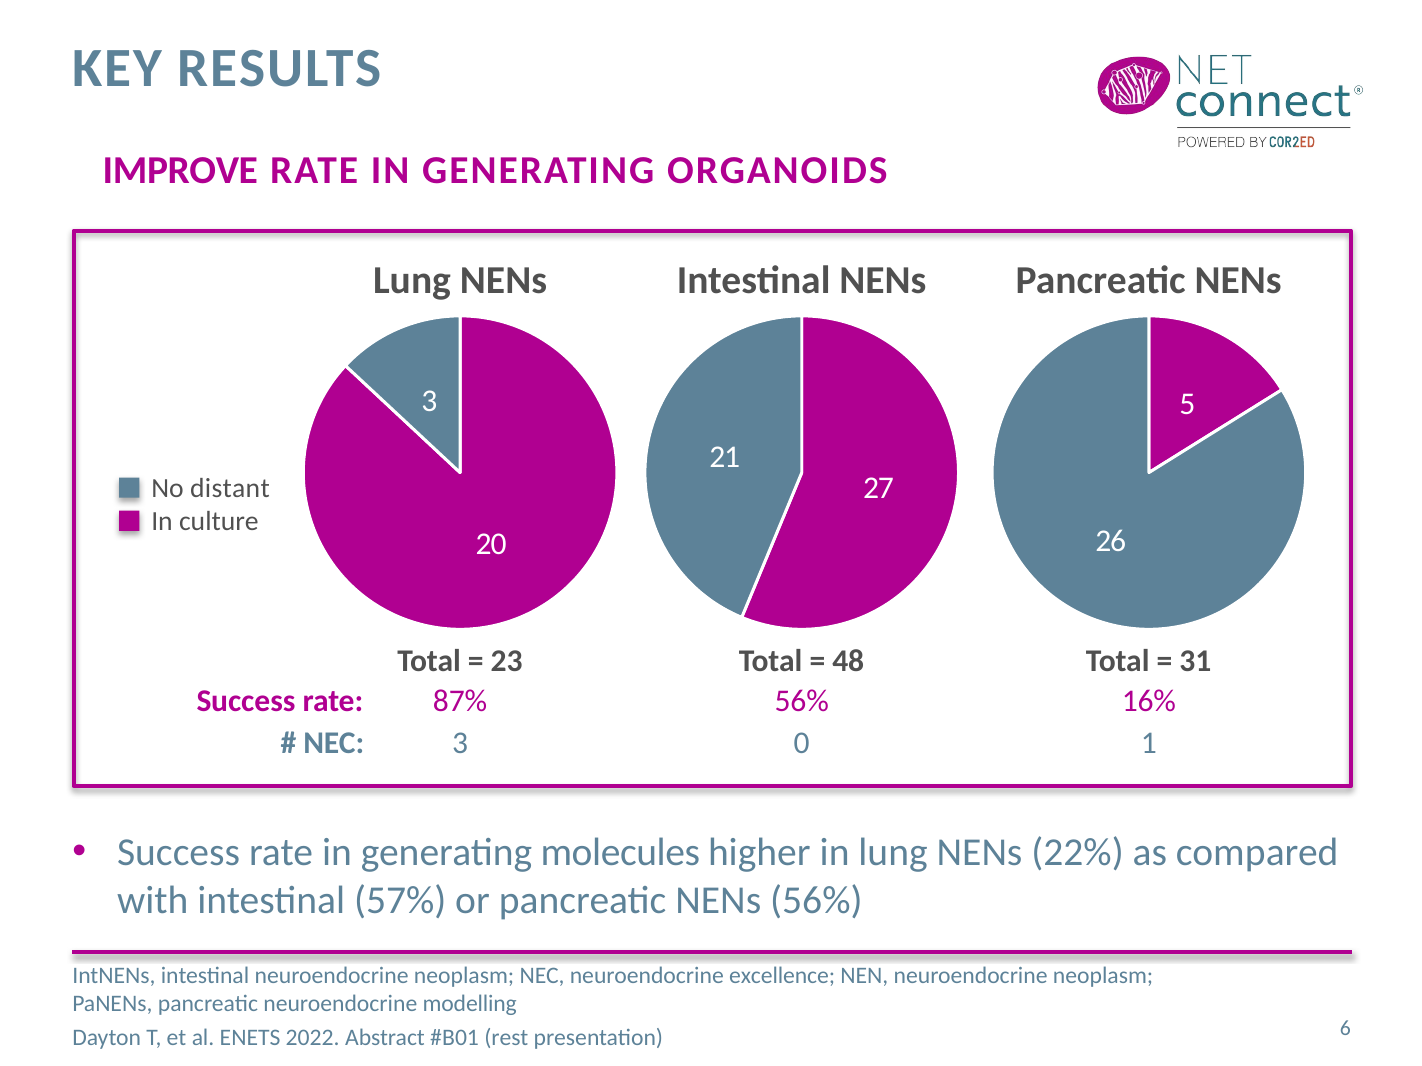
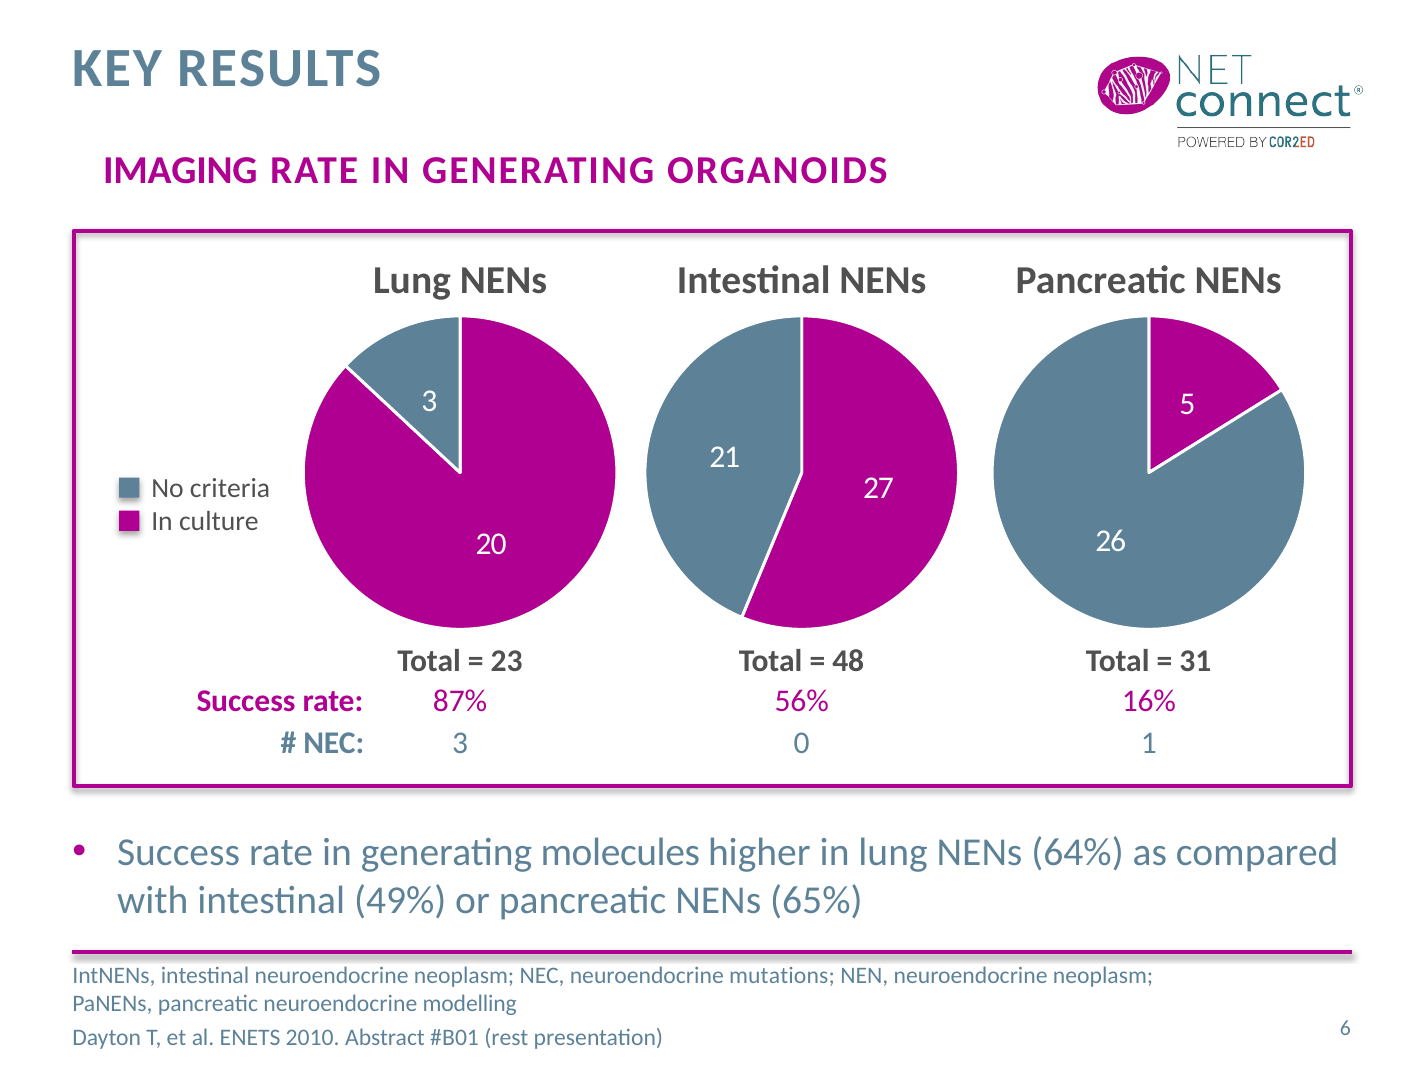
IMPROVE: IMPROVE -> IMAGING
distant: distant -> criteria
22%: 22% -> 64%
57%: 57% -> 49%
NENs 56%: 56% -> 65%
excellence: excellence -> mutations
2022: 2022 -> 2010
